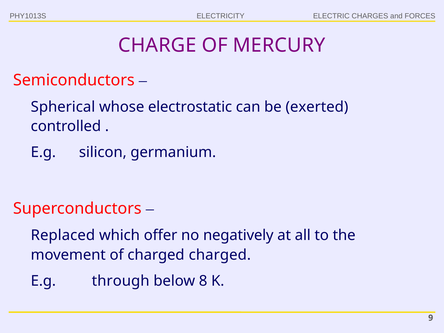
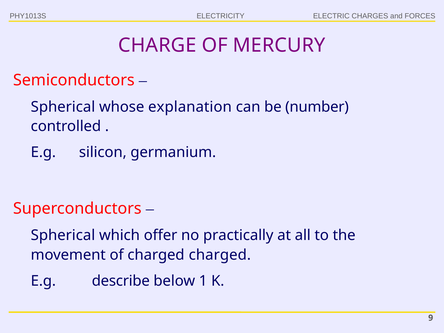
electrostatic: electrostatic -> explanation
exerted: exerted -> number
Replaced at (63, 235): Replaced -> Spherical
negatively: negatively -> practically
through: through -> describe
8: 8 -> 1
